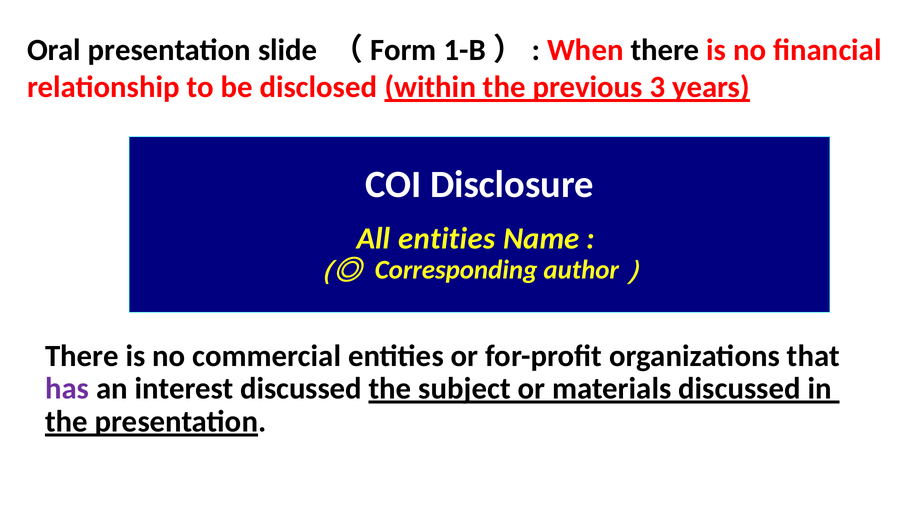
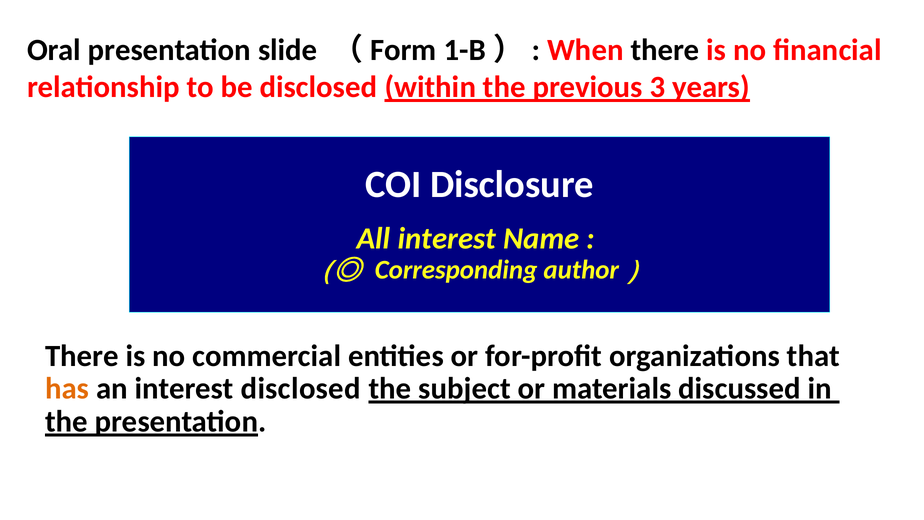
All entities: entities -> interest
has colour: purple -> orange
interest discussed: discussed -> disclosed
